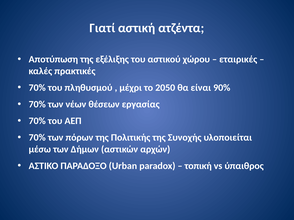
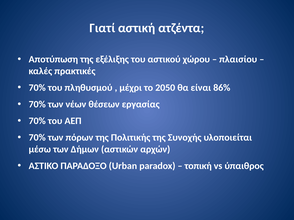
εταιρικές: εταιρικές -> πλαισίου
90%: 90% -> 86%
